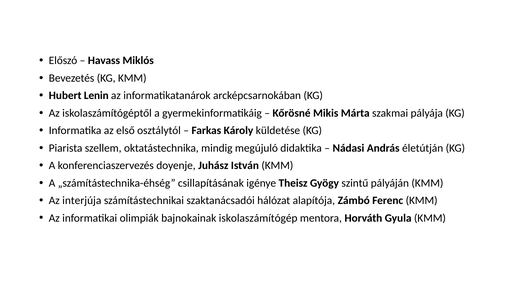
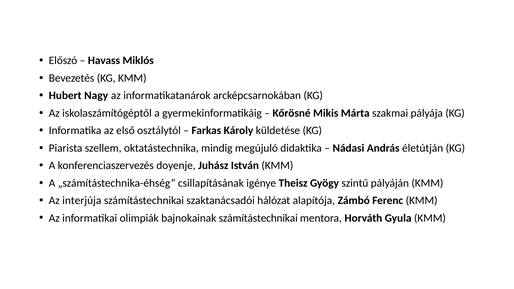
Lenin: Lenin -> Nagy
bajnokainak iskolaszámítógép: iskolaszámítógép -> számítástechnikai
